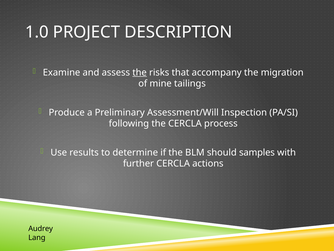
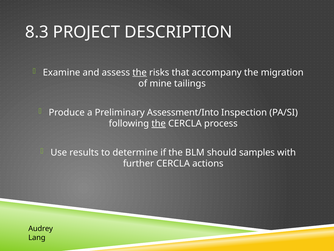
1.0: 1.0 -> 8.3
Assessment/Will: Assessment/Will -> Assessment/Into
the at (159, 123) underline: none -> present
